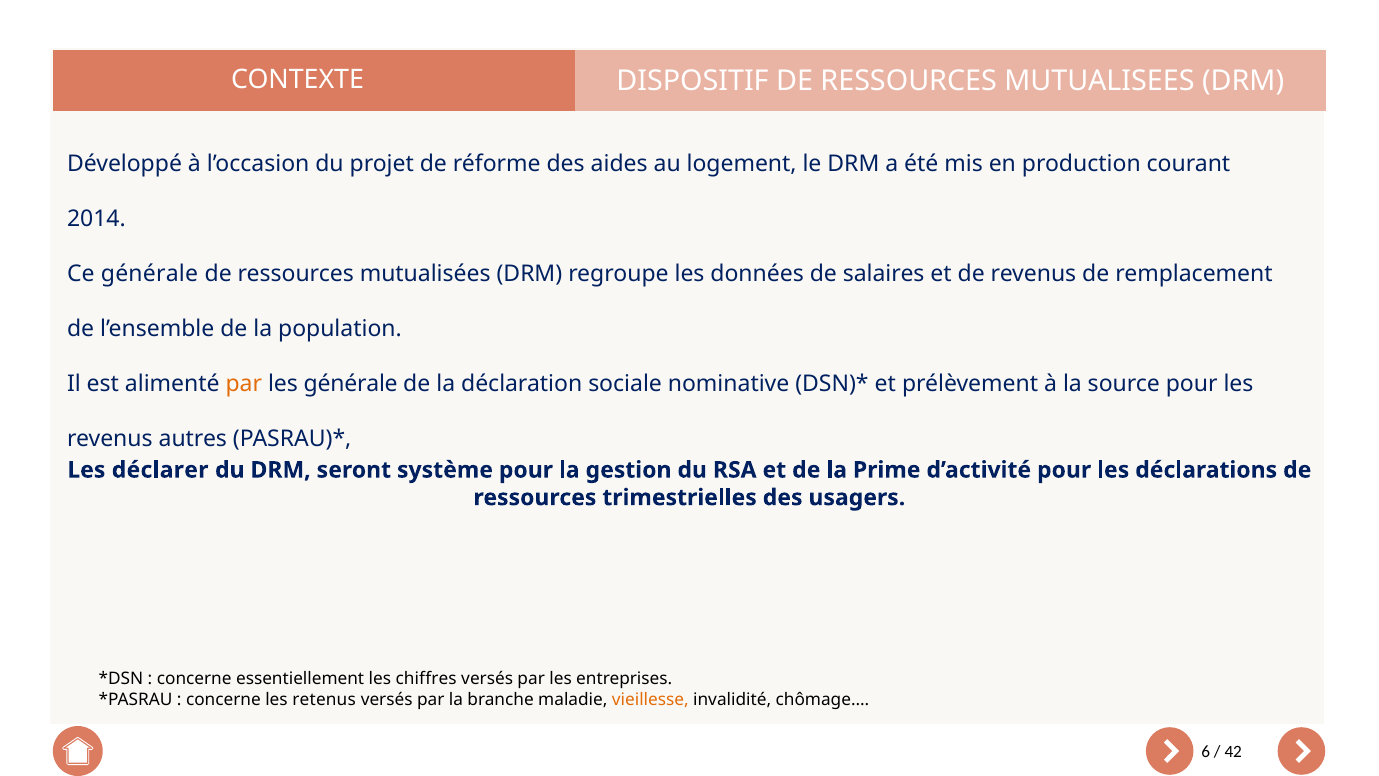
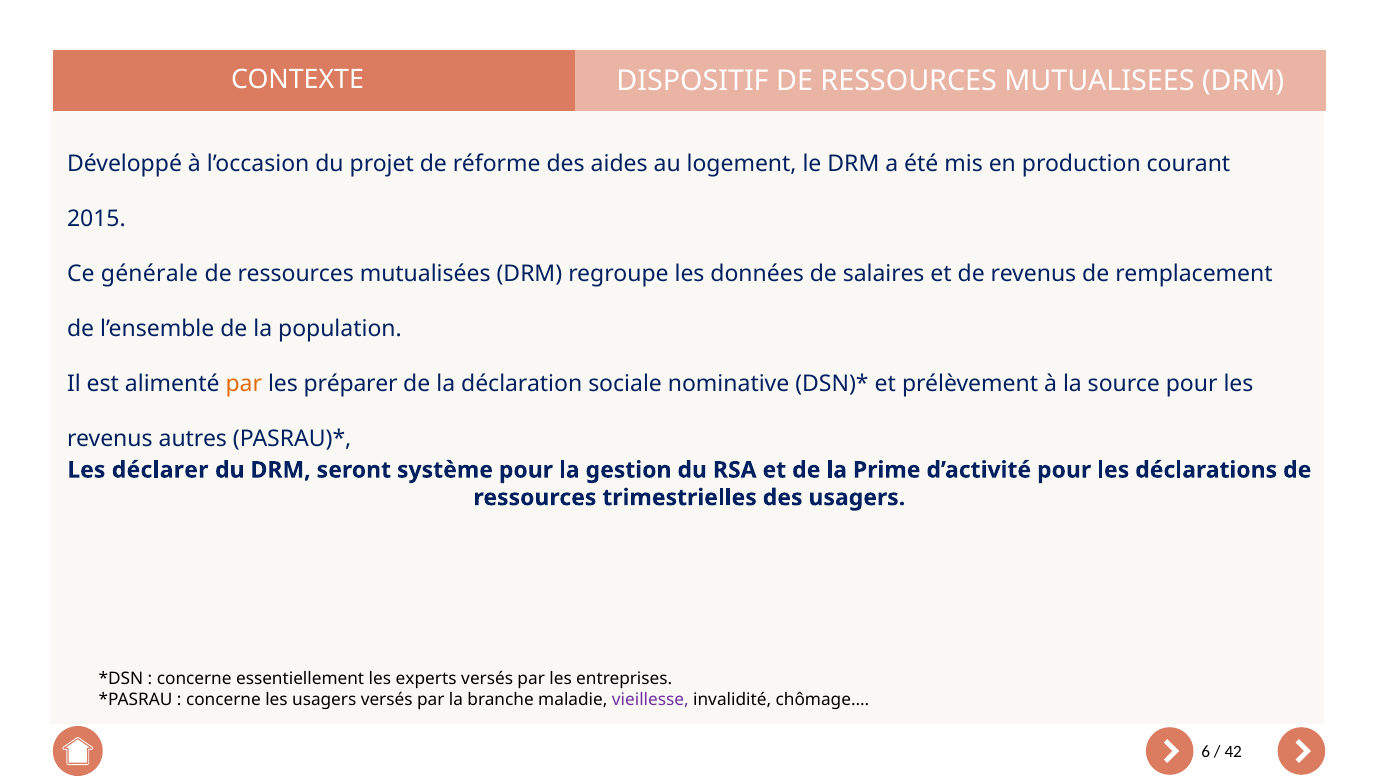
2014: 2014 -> 2015
les générale: générale -> préparer
chiffres: chiffres -> experts
les retenus: retenus -> usagers
vieillesse colour: orange -> purple
